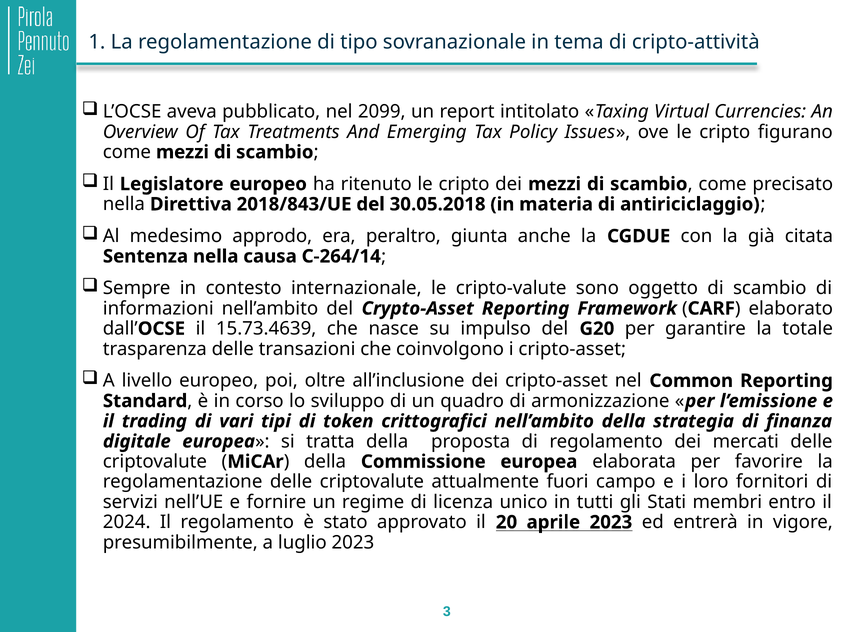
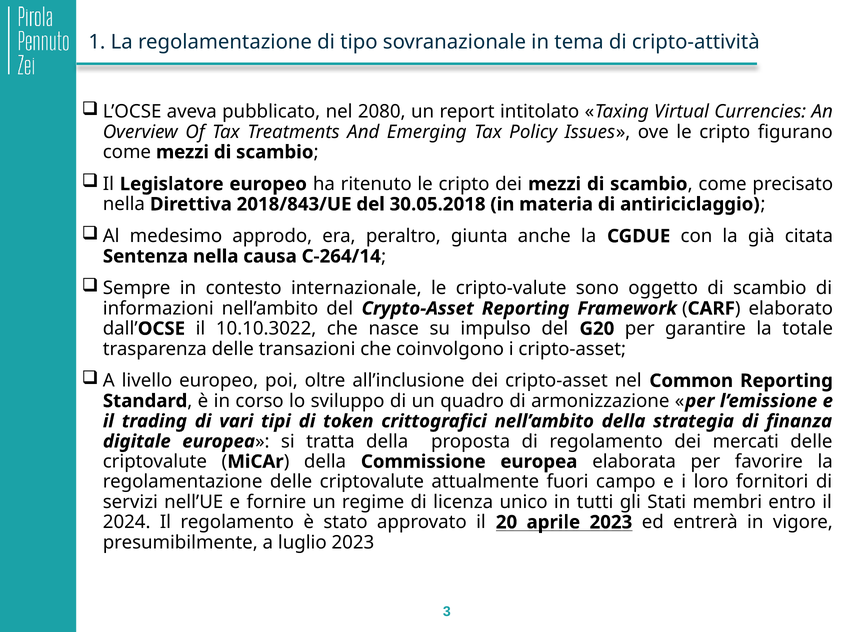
2099: 2099 -> 2080
15.73.4639: 15.73.4639 -> 10.10.3022
